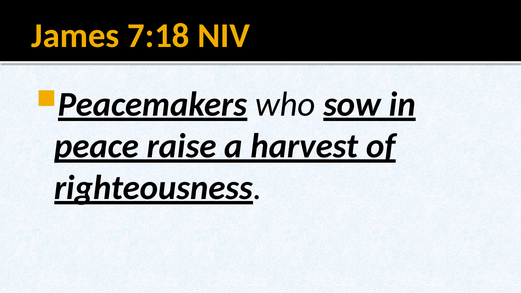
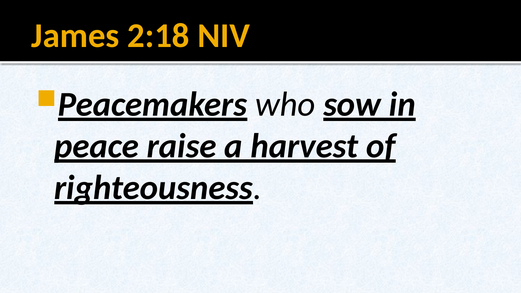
7:18: 7:18 -> 2:18
